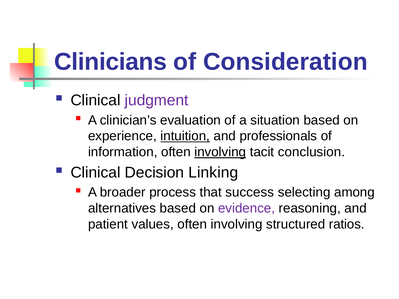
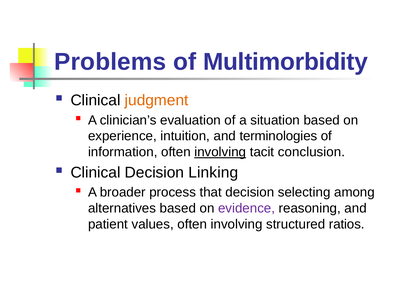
Clinicians: Clinicians -> Problems
Consideration: Consideration -> Multimorbidity
judgment colour: purple -> orange
intuition underline: present -> none
professionals: professionals -> terminologies
that success: success -> decision
